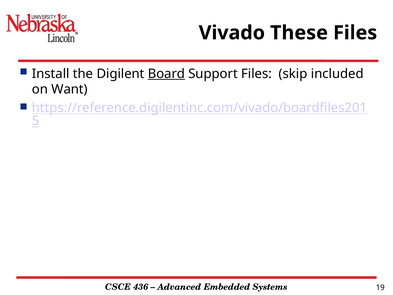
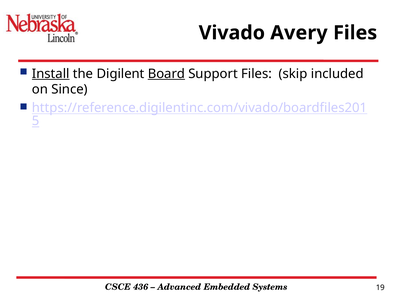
These: These -> Avery
Install underline: none -> present
Want: Want -> Since
